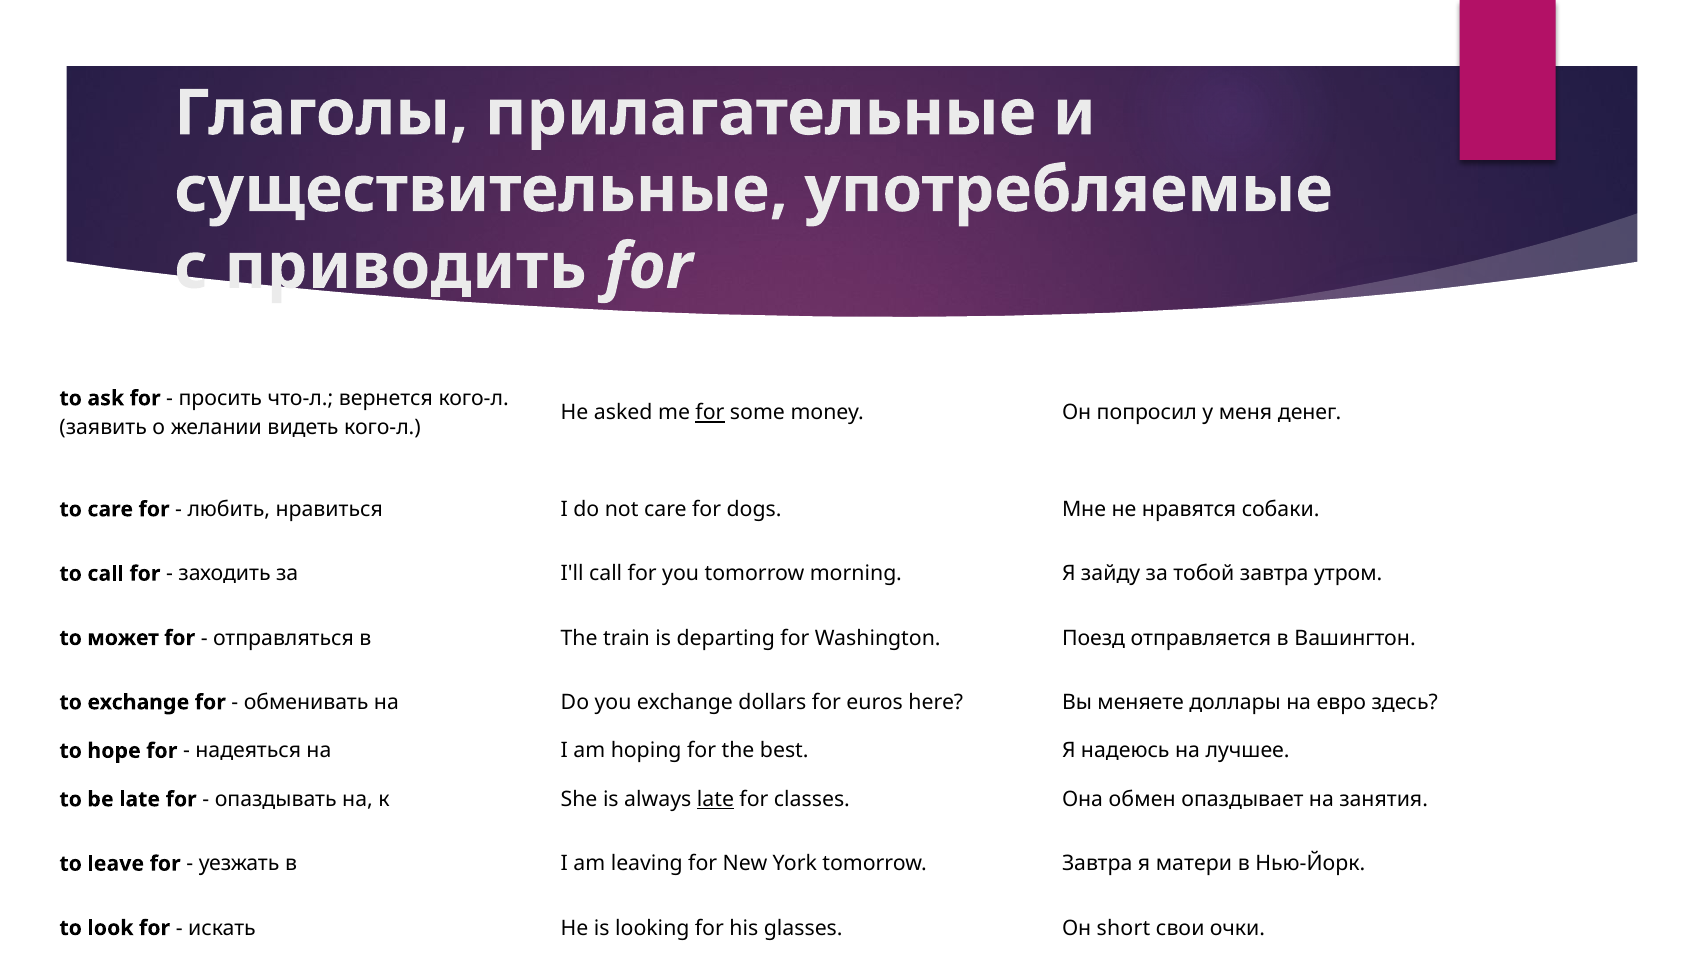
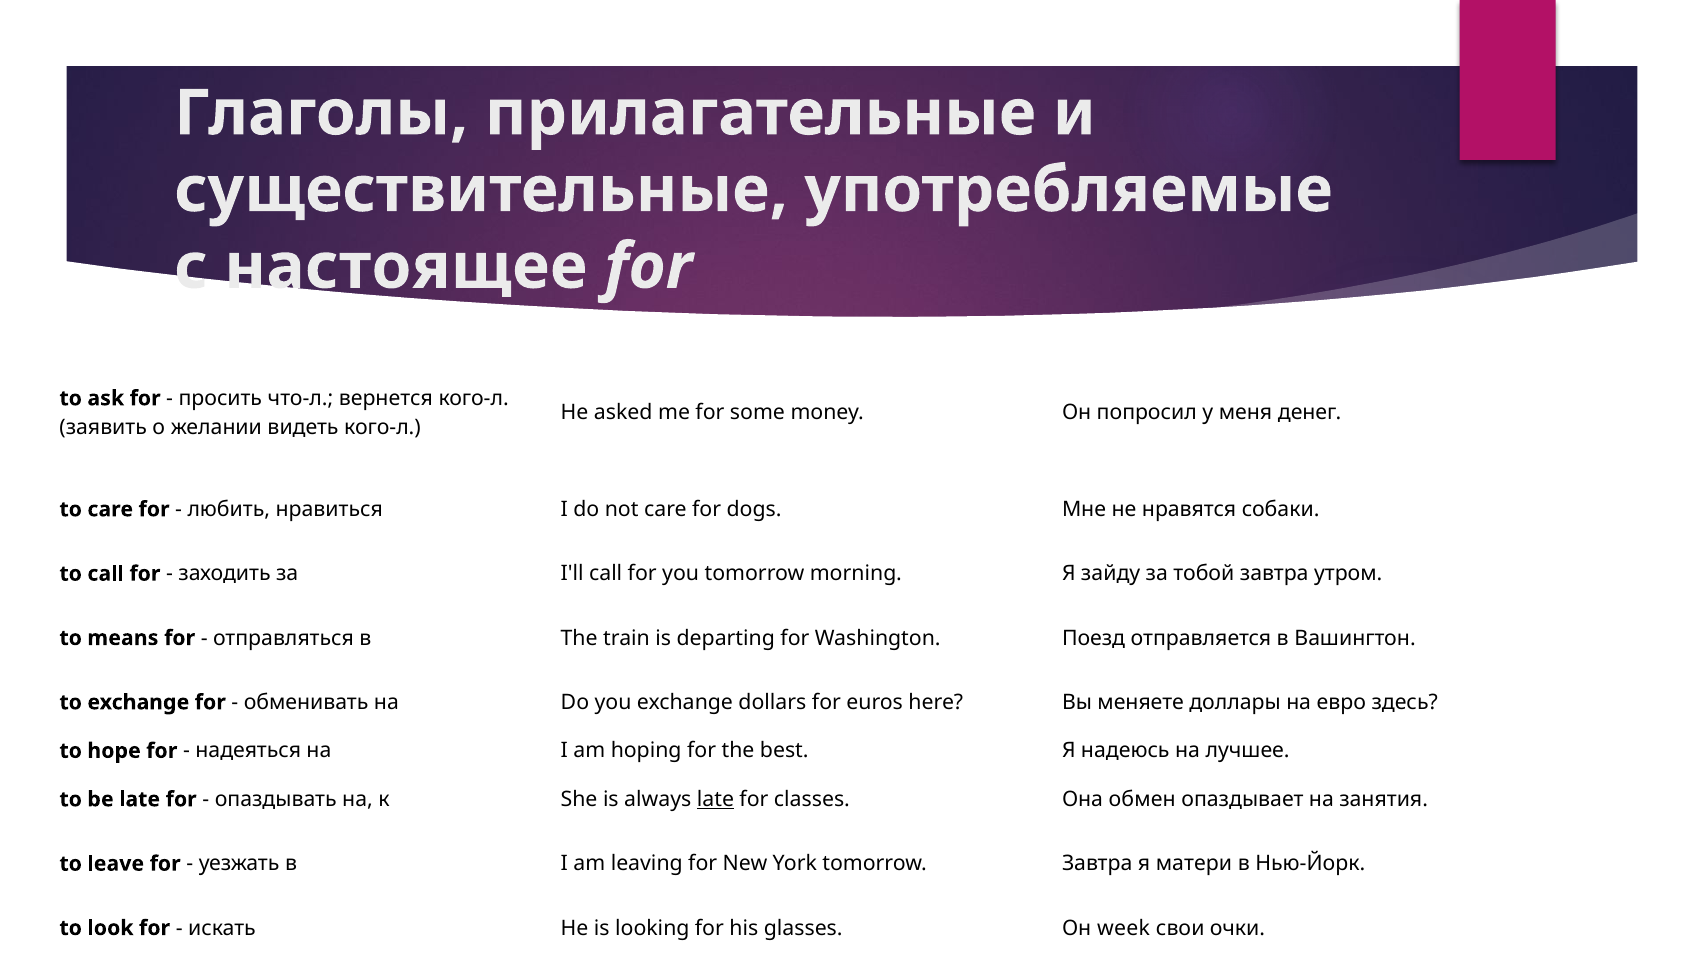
приводить: приводить -> настоящее
for at (710, 413) underline: present -> none
может: может -> means
short: short -> week
